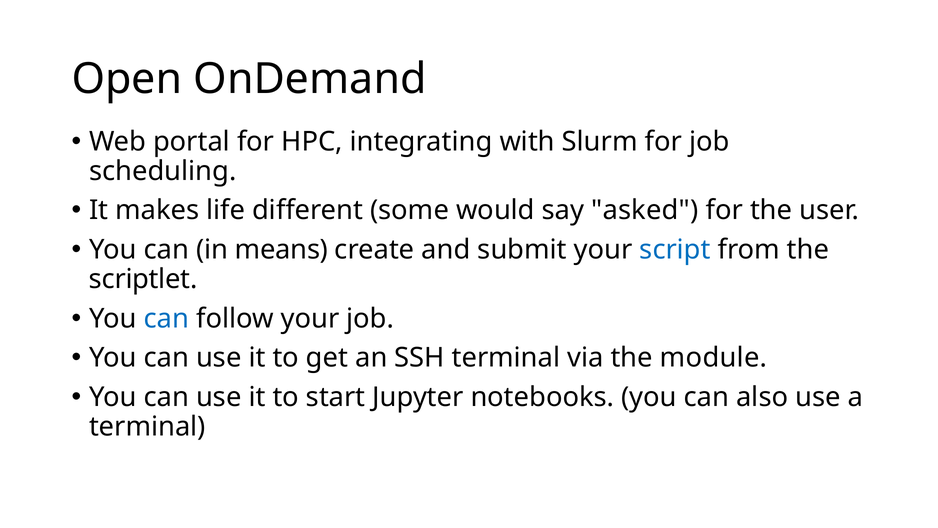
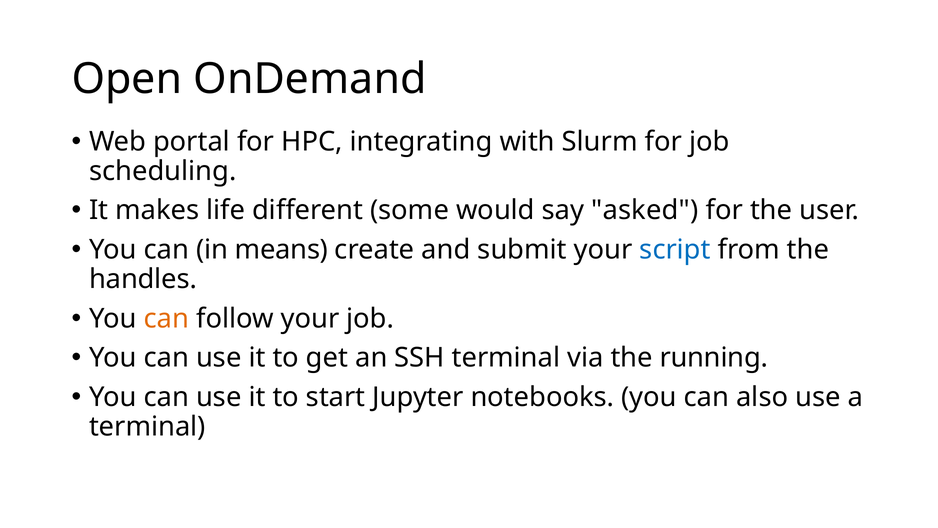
scriptlet: scriptlet -> handles
can at (166, 318) colour: blue -> orange
module: module -> running
